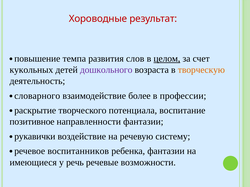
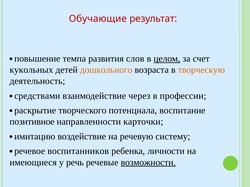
Хороводные: Хороводные -> Обучающие
дошкольного colour: purple -> orange
словарного: словарного -> средствами
более: более -> через
направленности фантазии: фантазии -> карточки
рукавички: рукавички -> имитацию
ребенка фантазии: фантазии -> личности
возможности underline: none -> present
